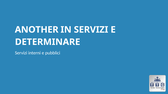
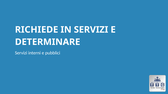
ANOTHER: ANOTHER -> RICHIEDE
